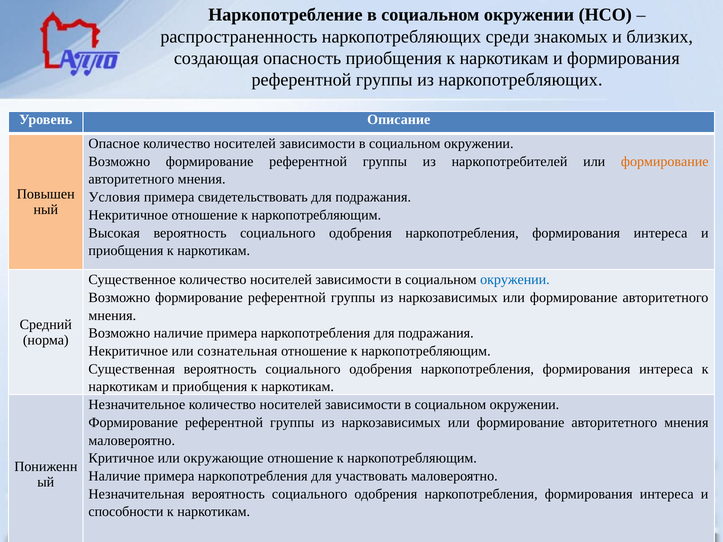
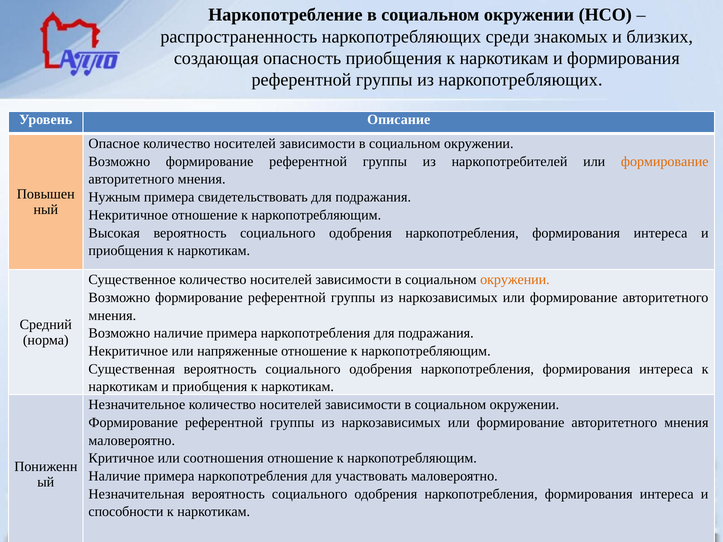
Условия: Условия -> Нужным
окружении at (515, 280) colour: blue -> orange
сознательная: сознательная -> напряженные
окружающие: окружающие -> соотношения
